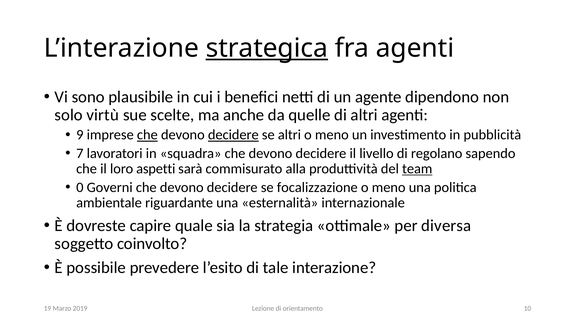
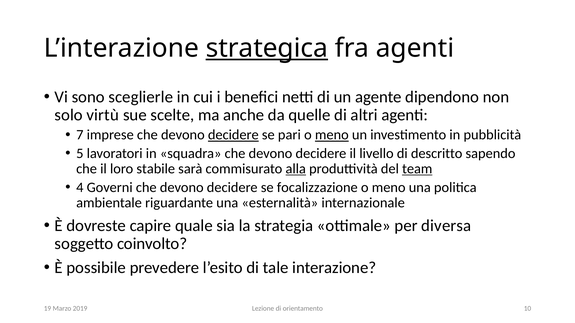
plausibile: plausibile -> sceglierle
9: 9 -> 7
che at (147, 135) underline: present -> none
se altri: altri -> pari
meno at (332, 135) underline: none -> present
7: 7 -> 5
regolano: regolano -> descritto
aspetti: aspetti -> stabile
alla underline: none -> present
0: 0 -> 4
